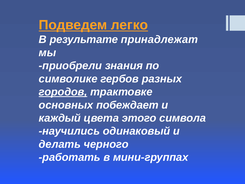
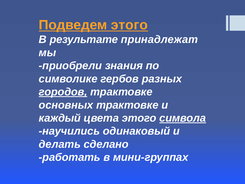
Подведем легко: легко -> этого
основных побеждает: побеждает -> трактовке
символа underline: none -> present
черного: черного -> сделано
